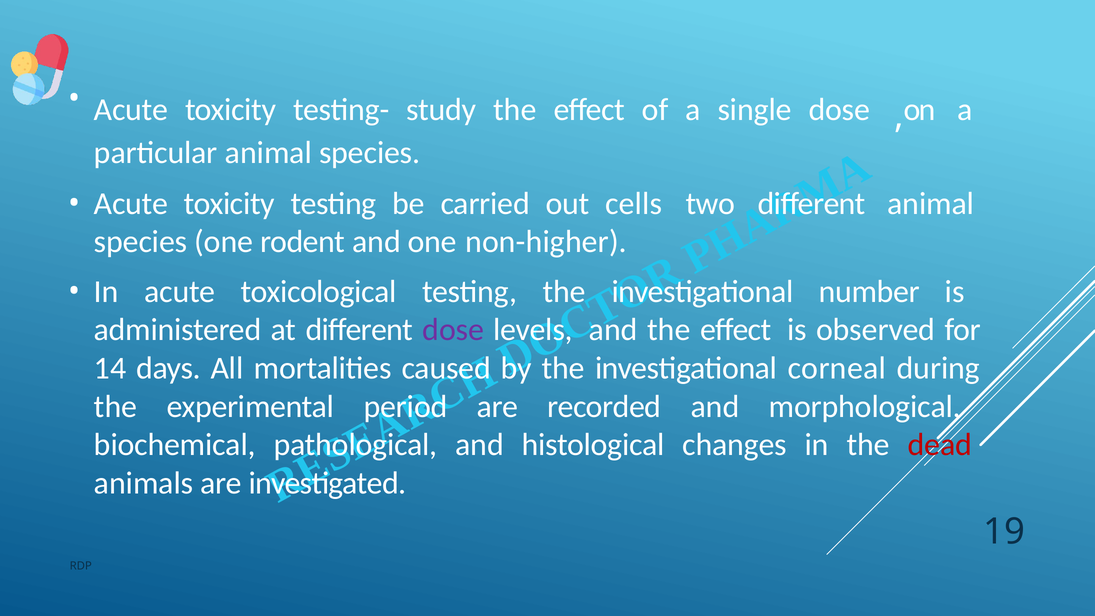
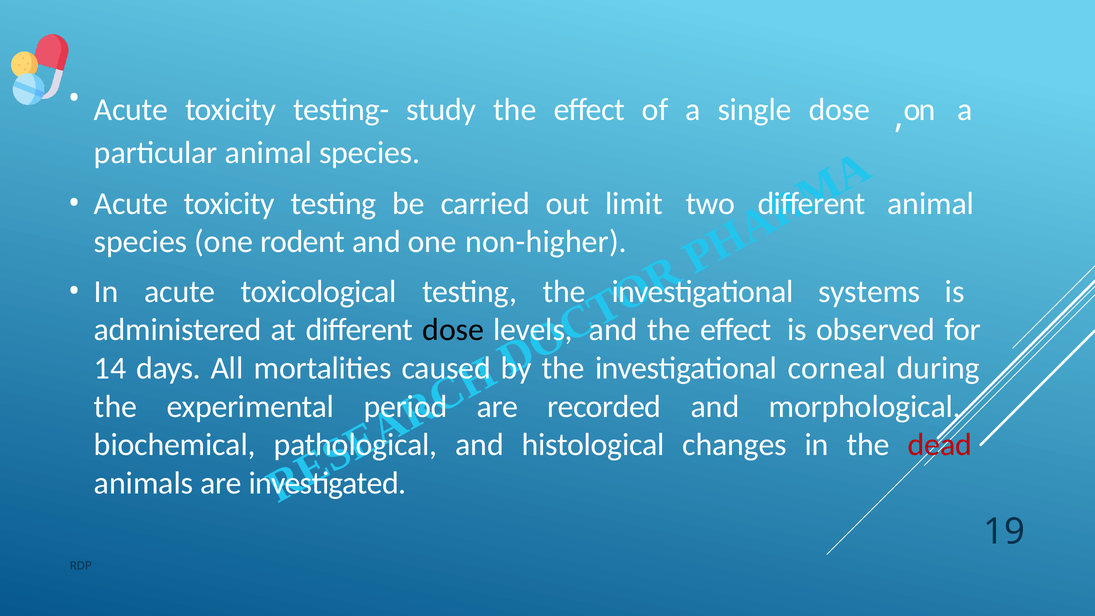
cells: cells -> limit
number: number -> systems
dose at (453, 330) colour: purple -> black
